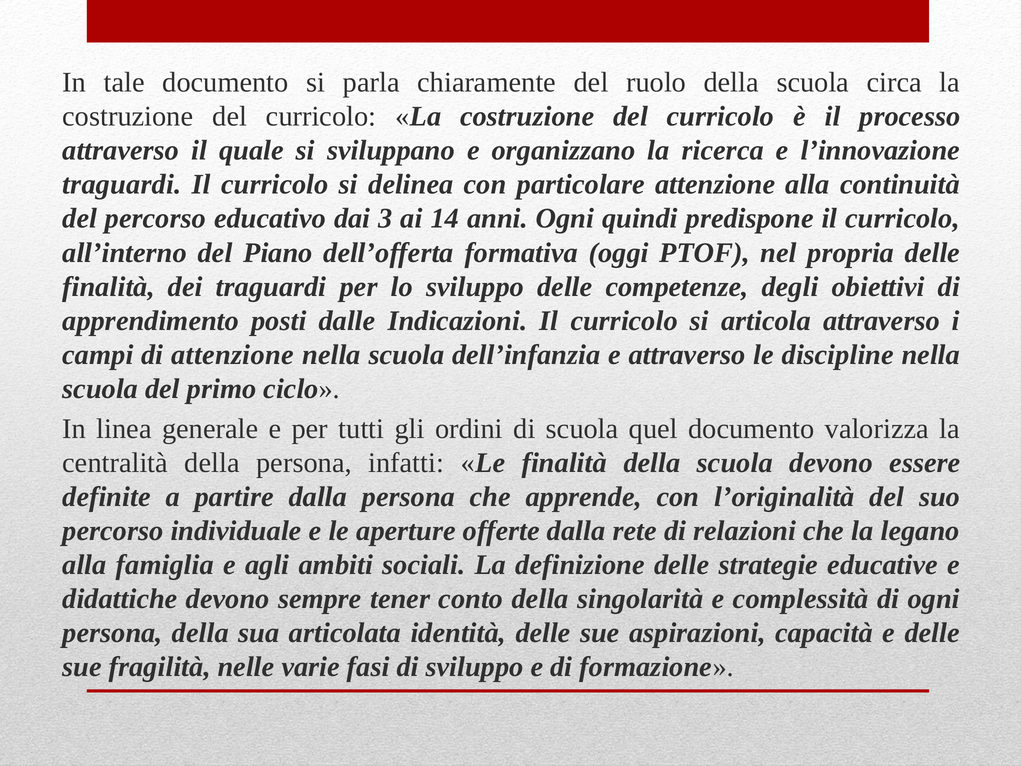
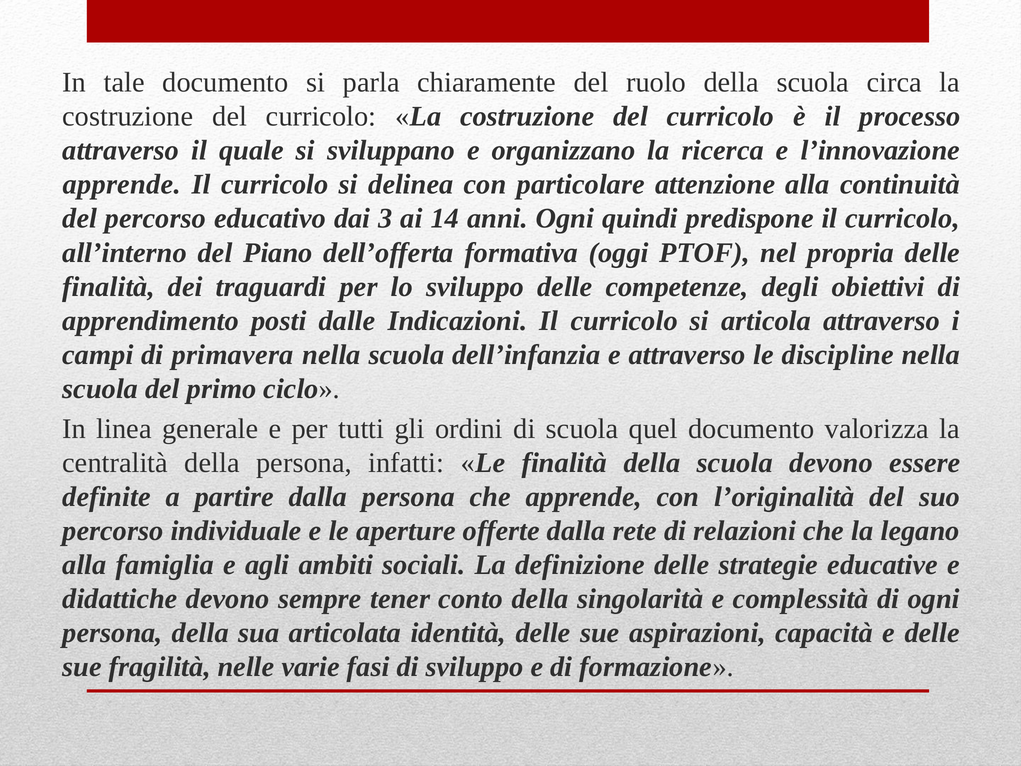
traguardi at (122, 185): traguardi -> apprende
di attenzione: attenzione -> primavera
